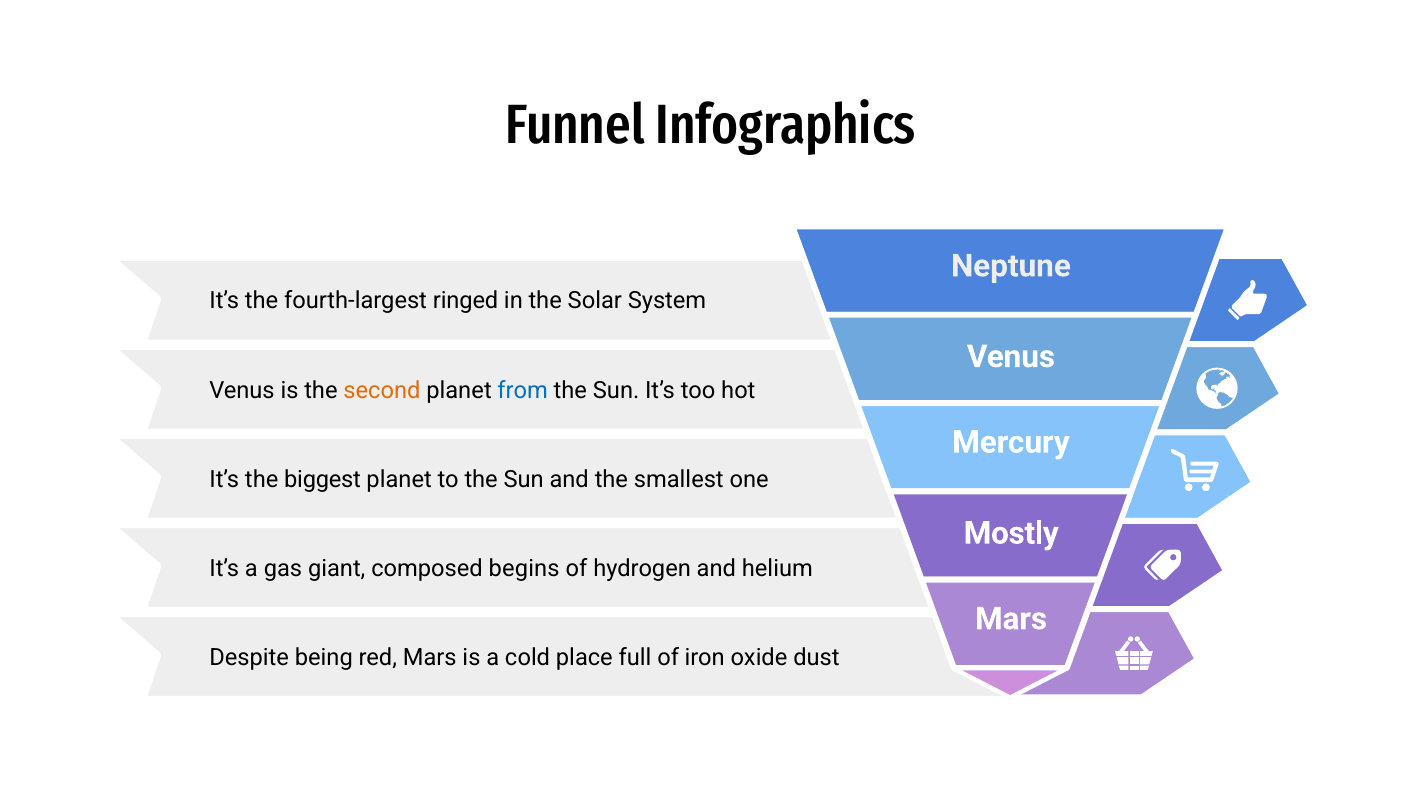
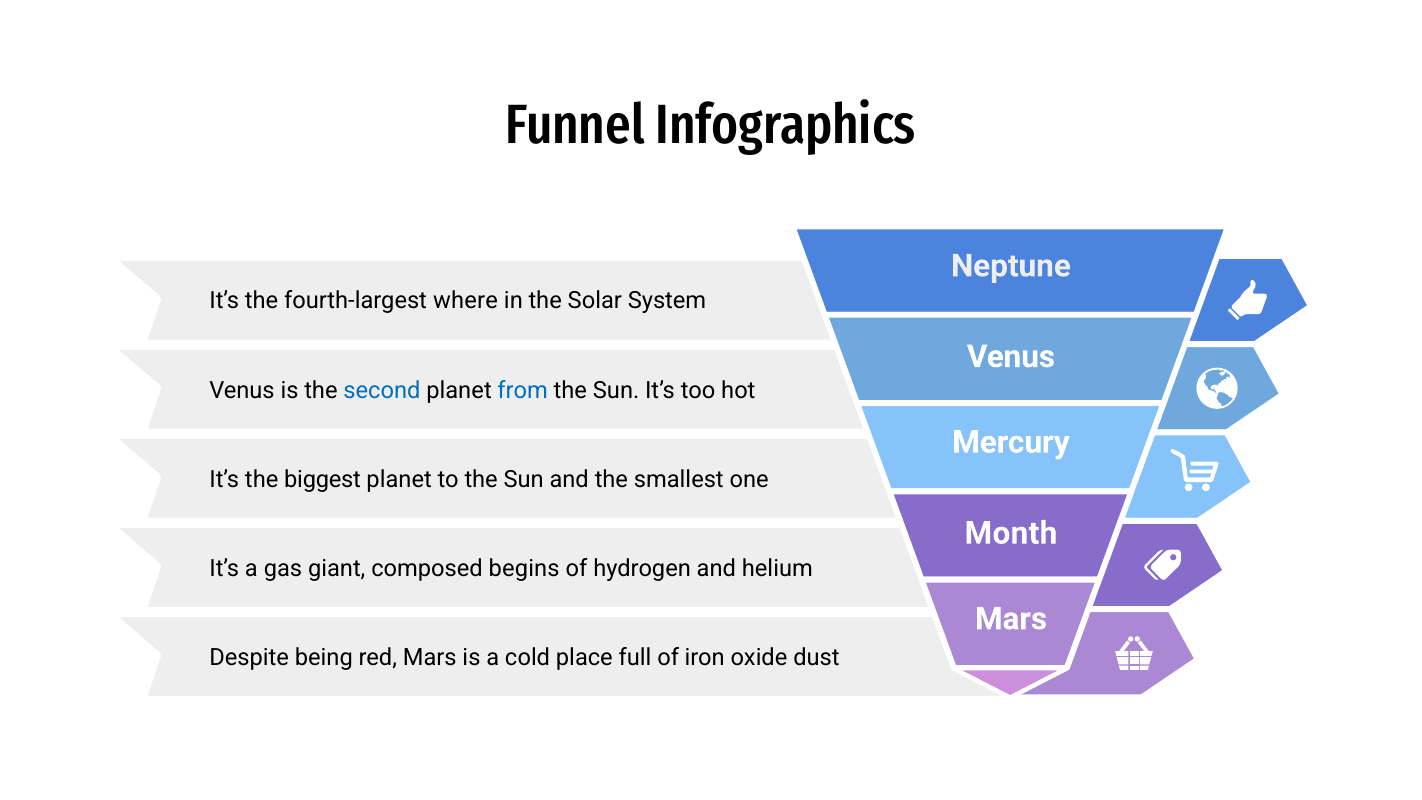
ringed: ringed -> where
second colour: orange -> blue
Mostly: Mostly -> Month
